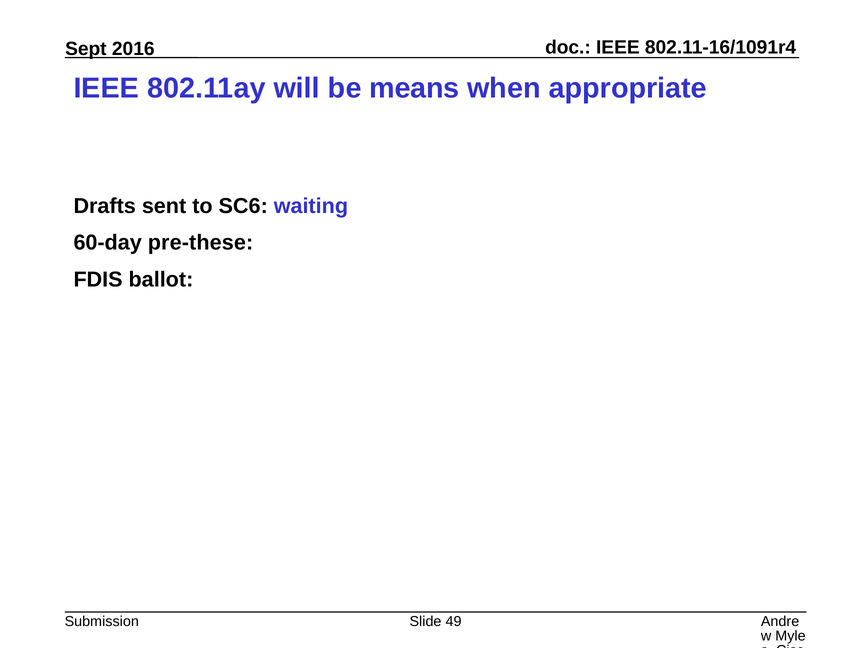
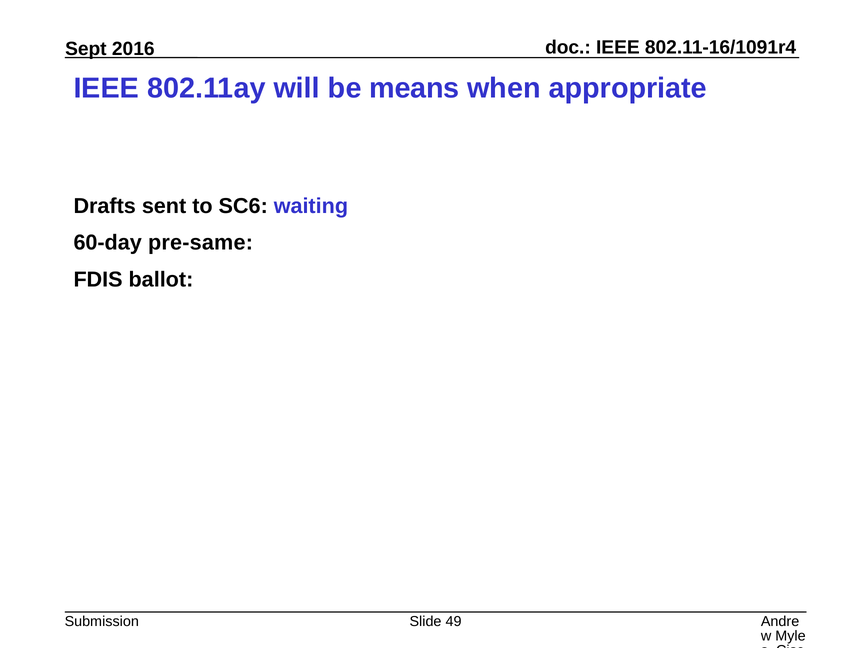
pre-these: pre-these -> pre-same
